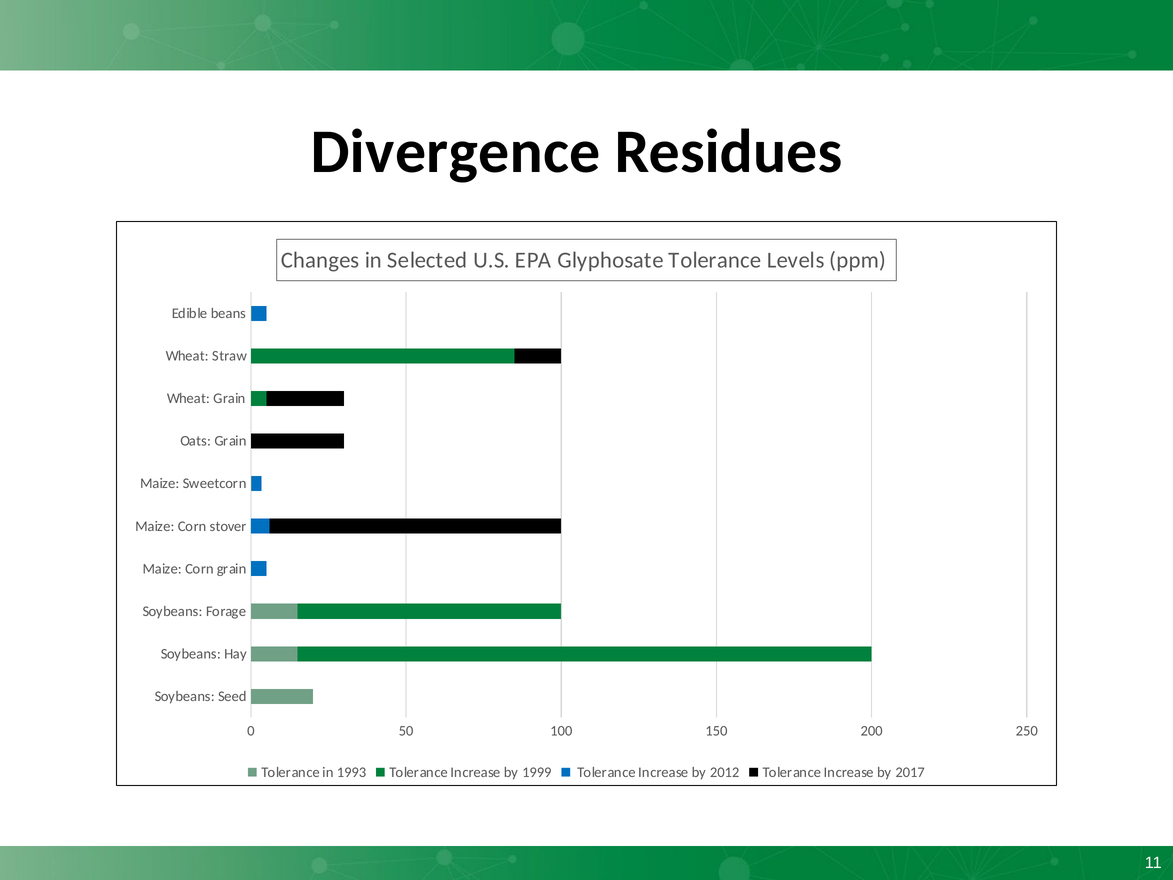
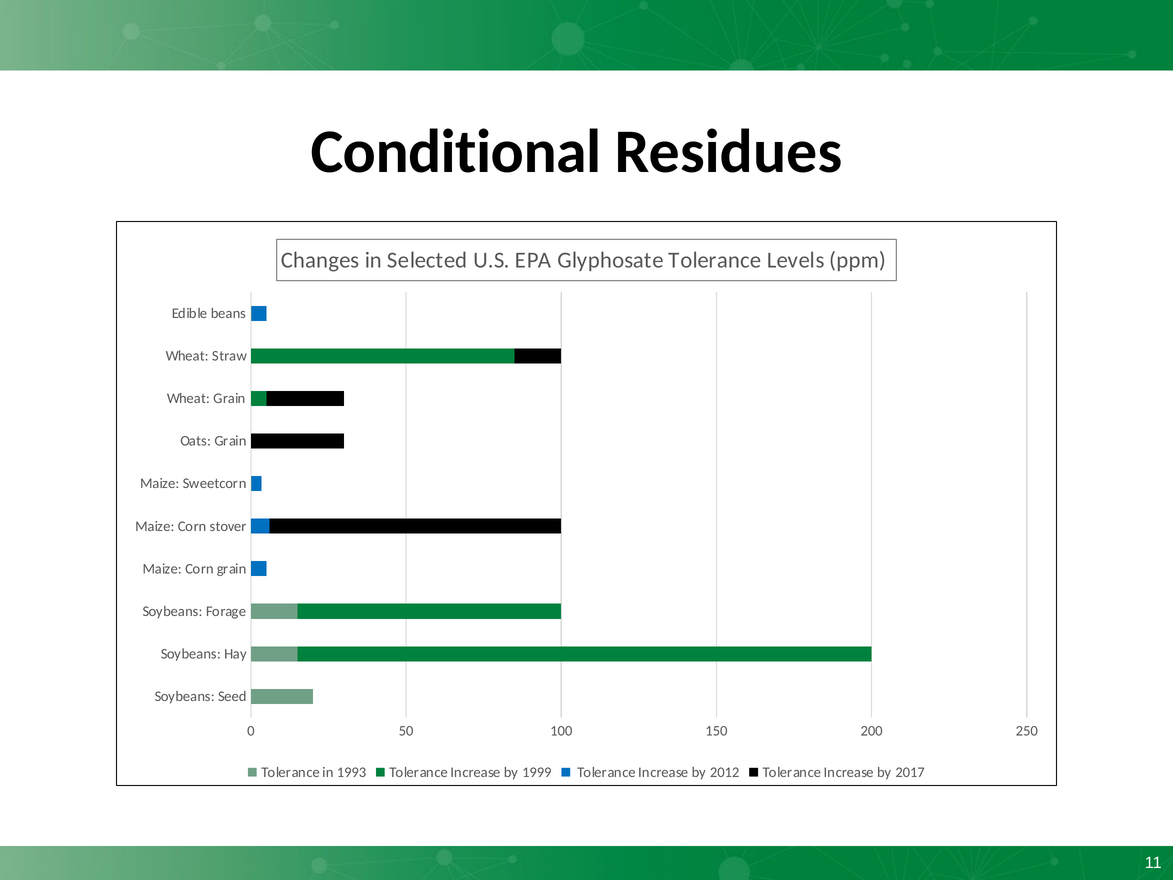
Divergence: Divergence -> Conditional
